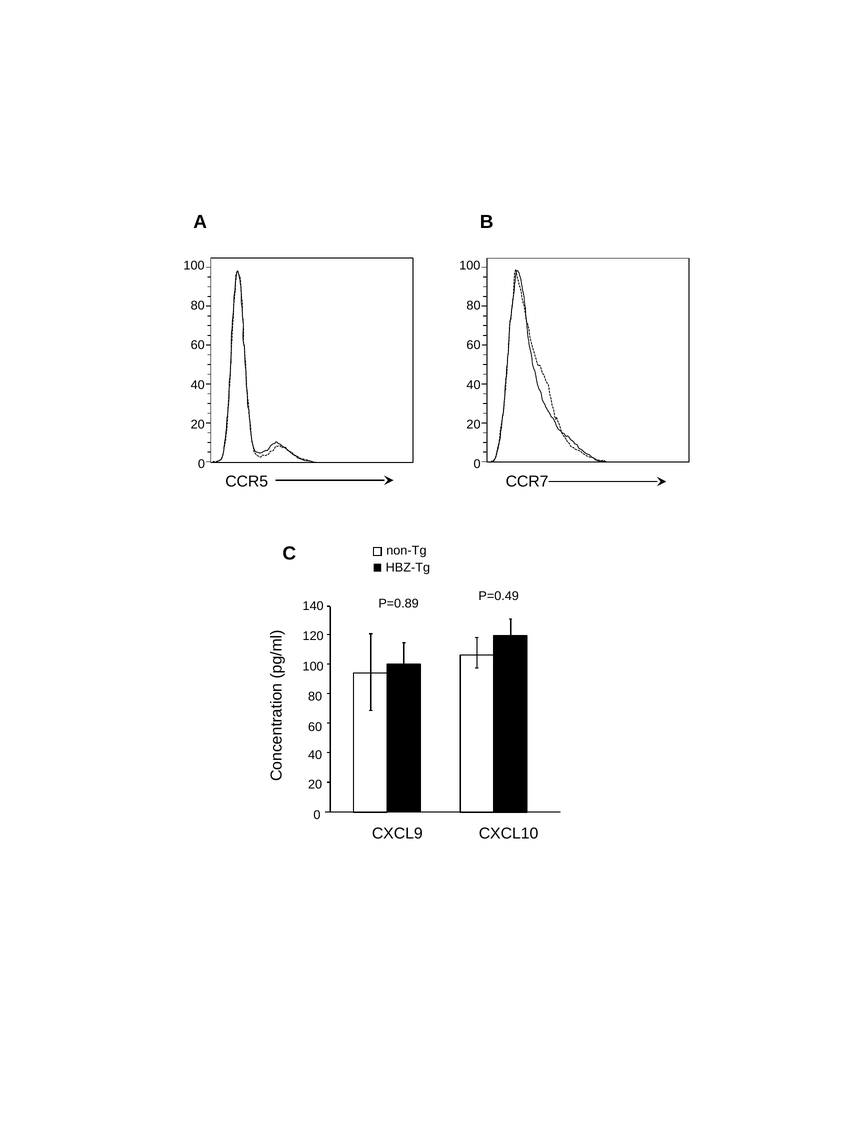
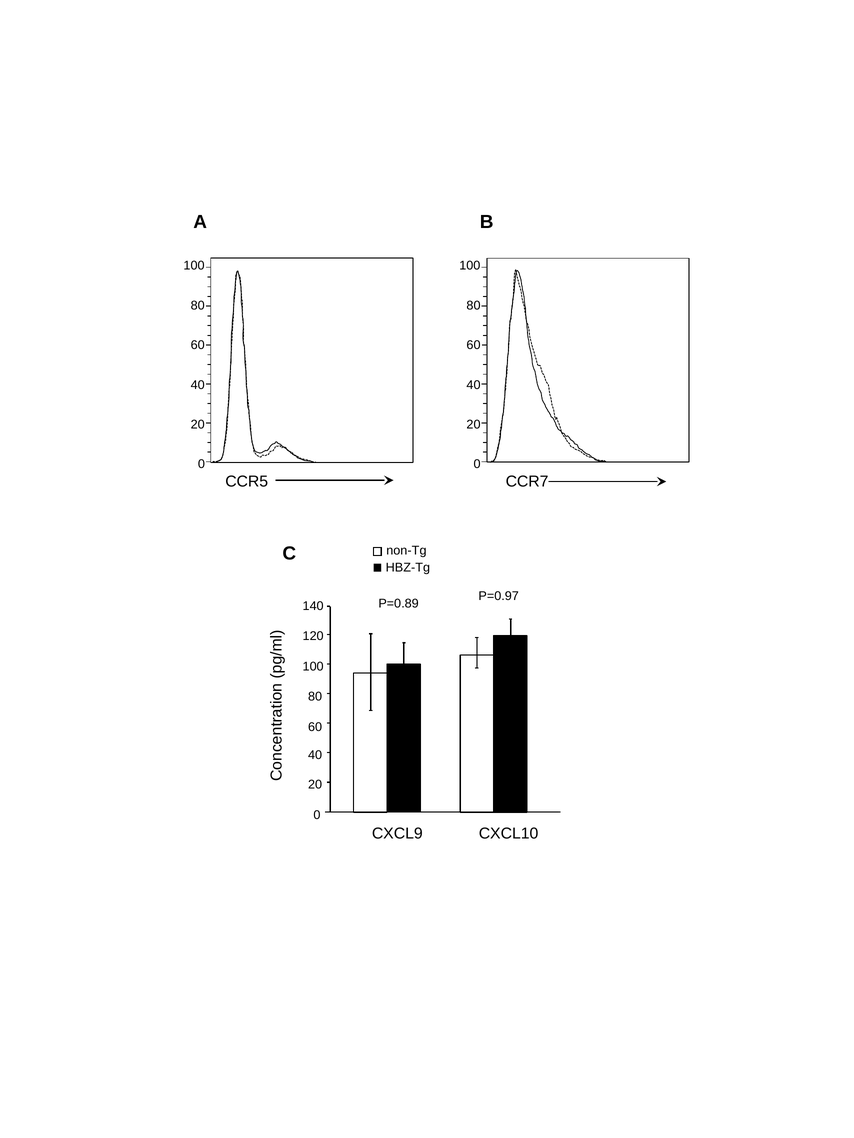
P=0.49: P=0.49 -> P=0.97
